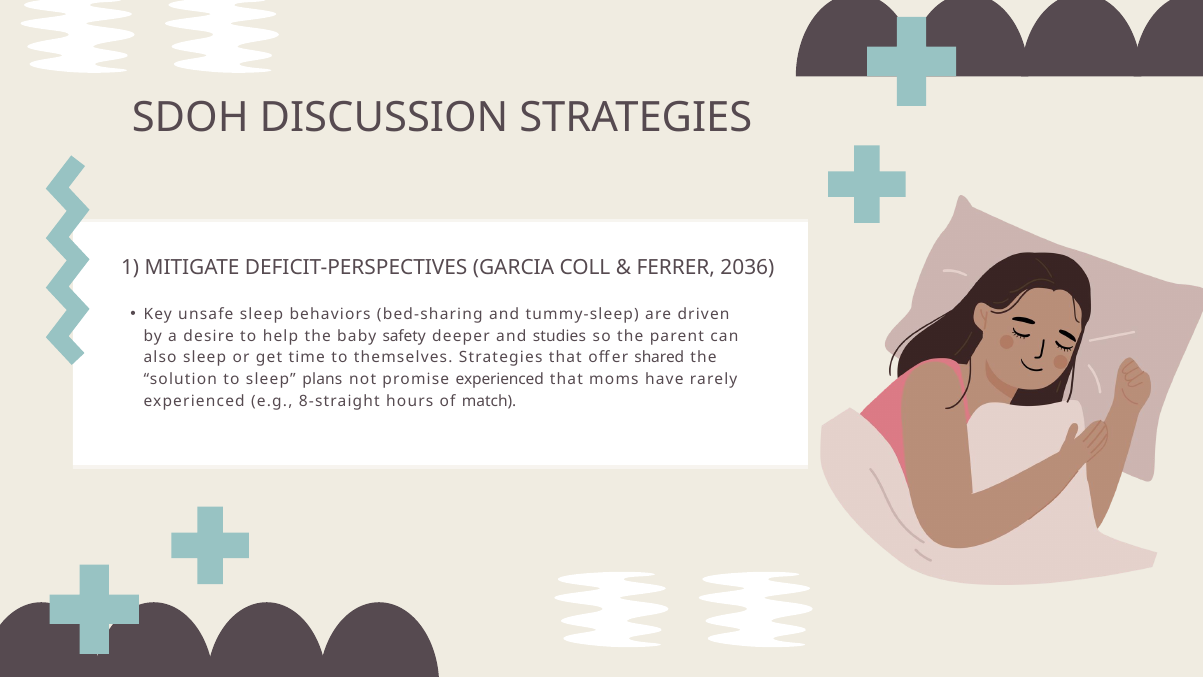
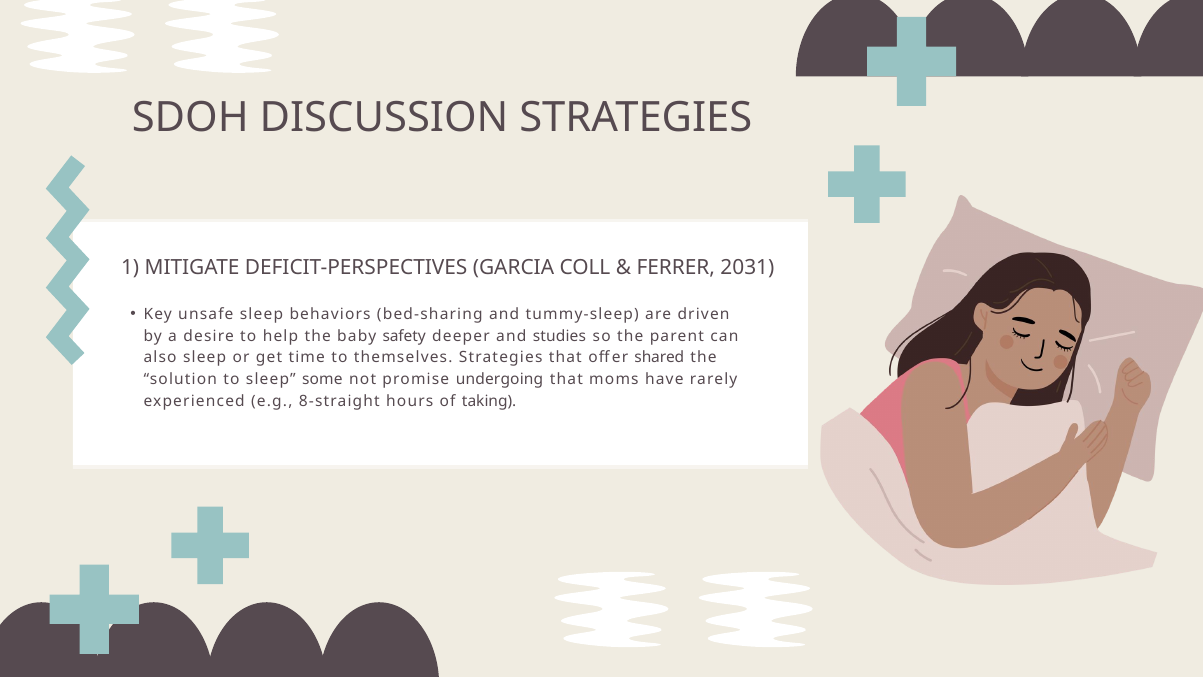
2036: 2036 -> 2031
plans: plans -> some
promise experienced: experienced -> undergoing
match: match -> taking
